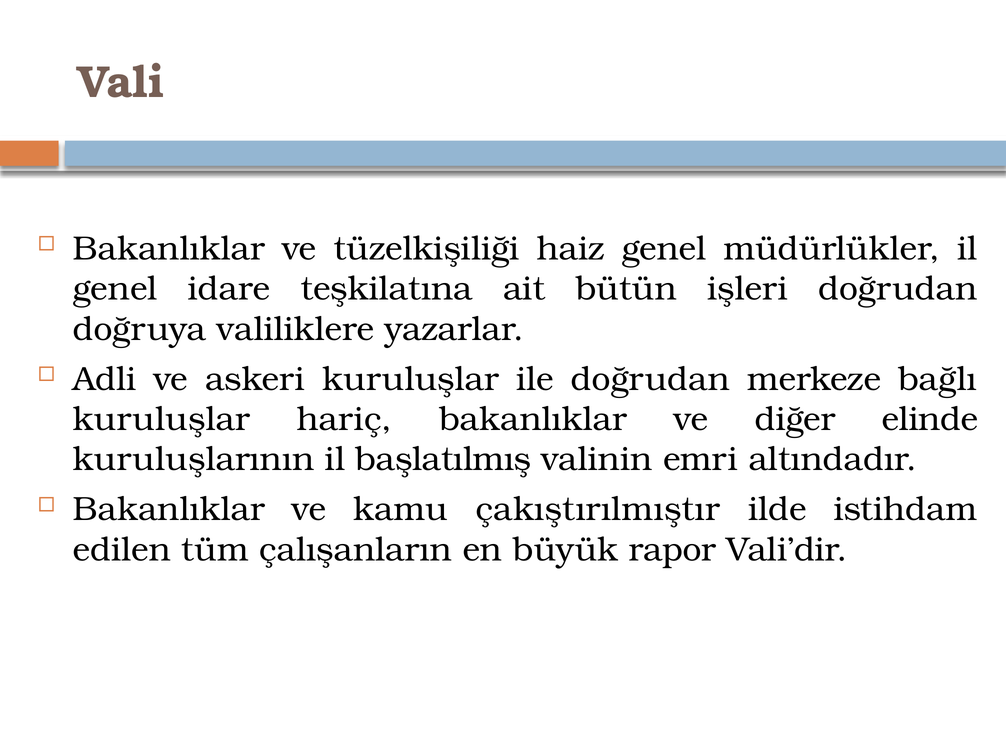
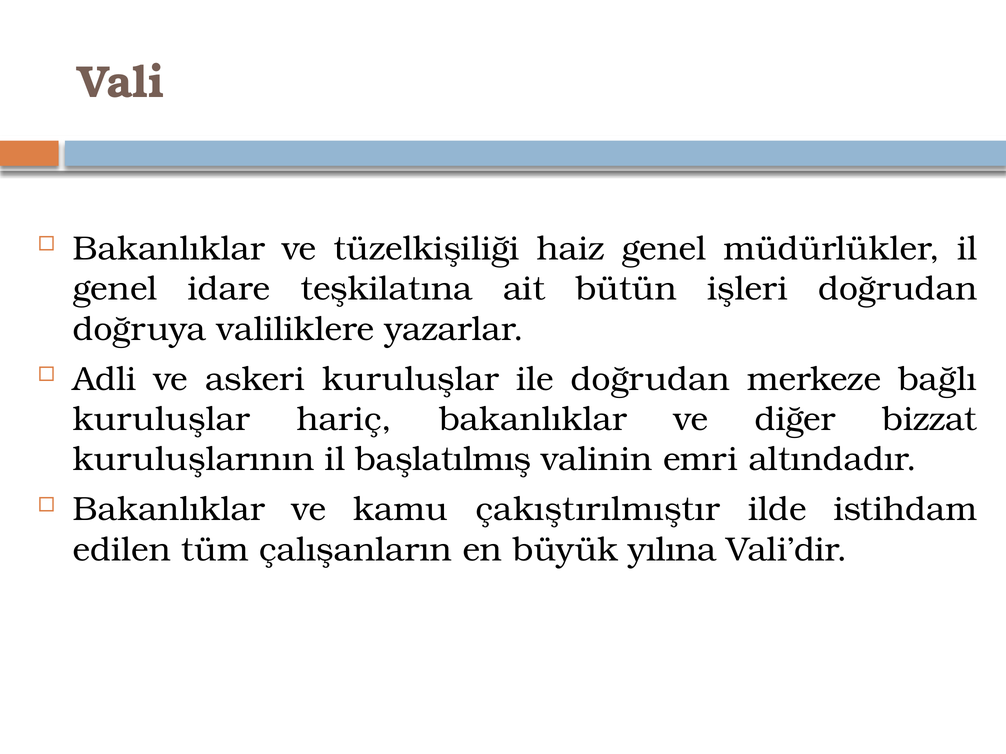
elinde: elinde -> bizzat
rapor: rapor -> yılına
